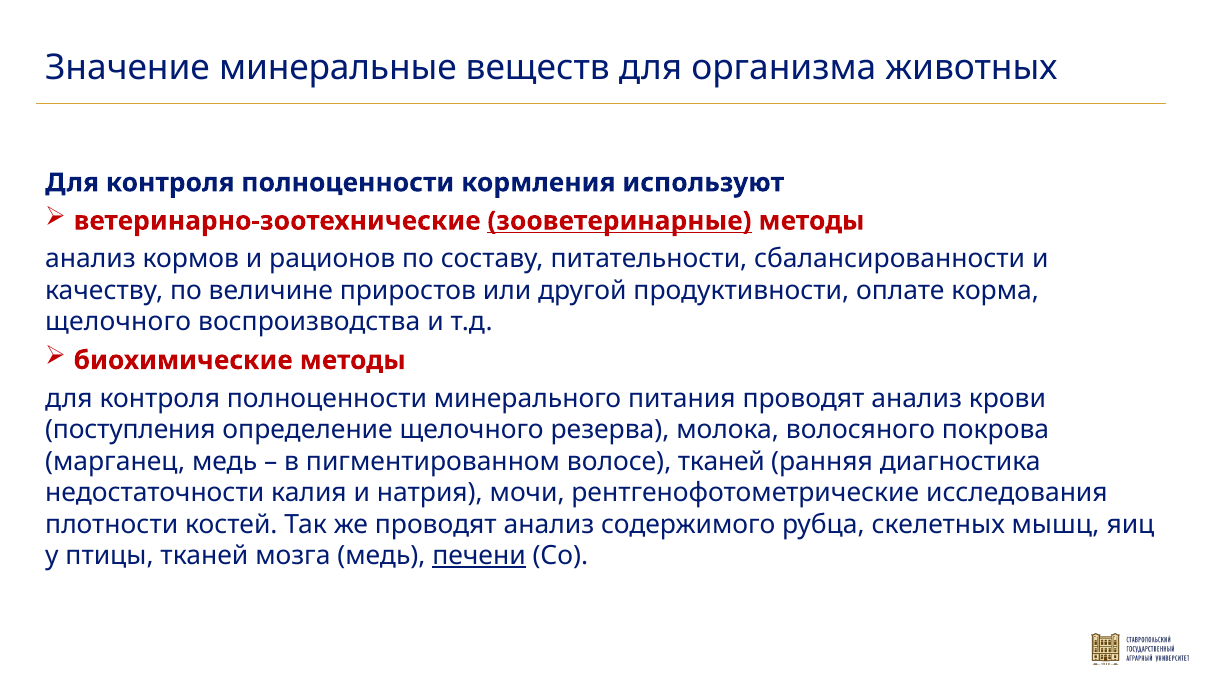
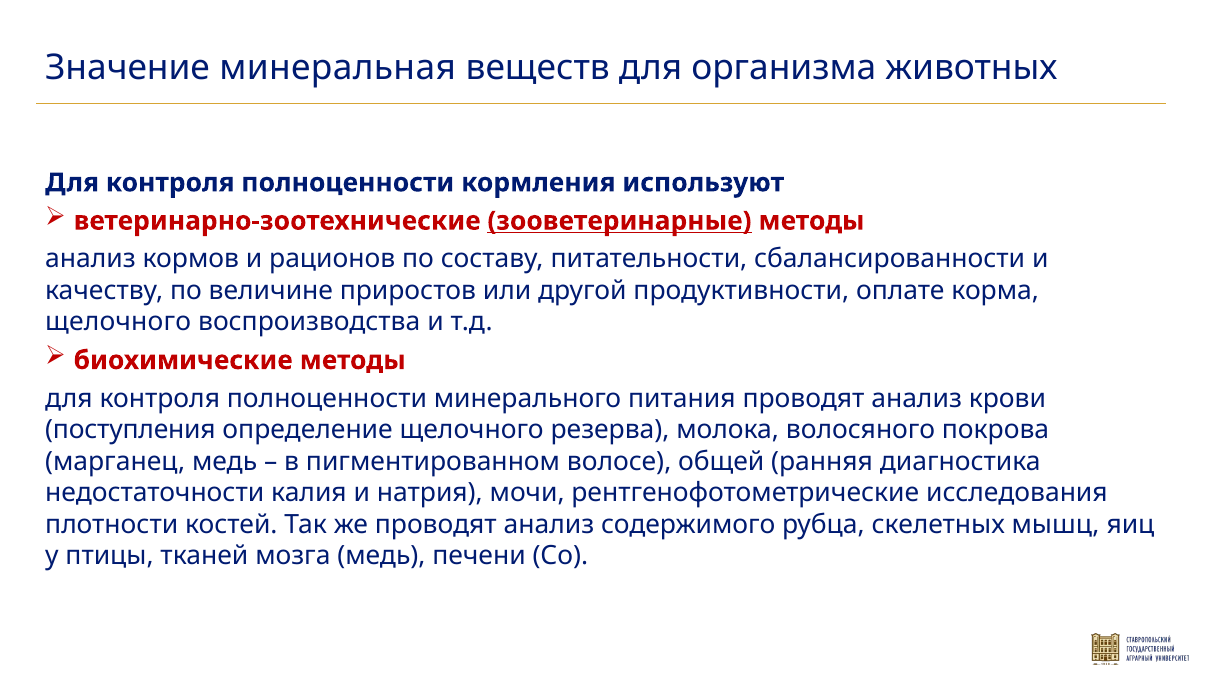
минеральные: минеральные -> минеральная
волосе тканей: тканей -> общей
печени underline: present -> none
